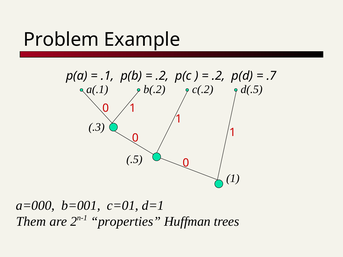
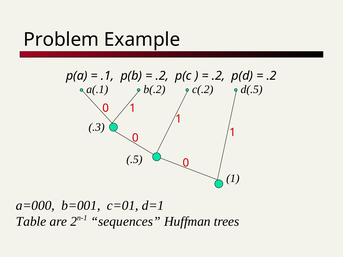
.7 at (272, 76): .7 -> .2
Them: Them -> Table
properties: properties -> sequences
